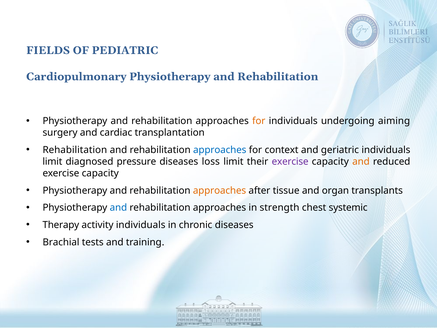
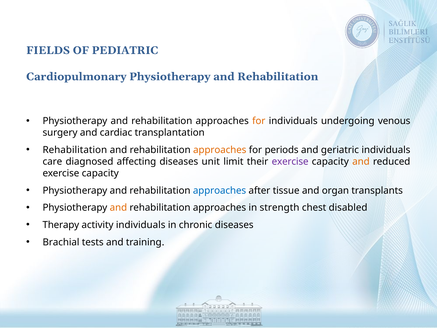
aiming: aiming -> venous
approaches at (220, 150) colour: blue -> orange
context: context -> periods
limit at (52, 161): limit -> care
pressure: pressure -> affecting
loss: loss -> unit
approaches at (220, 190) colour: orange -> blue
and at (118, 208) colour: blue -> orange
systemic: systemic -> disabled
